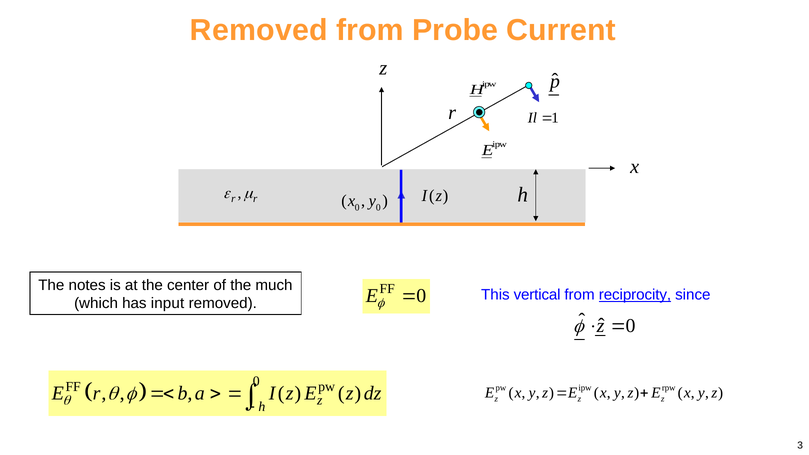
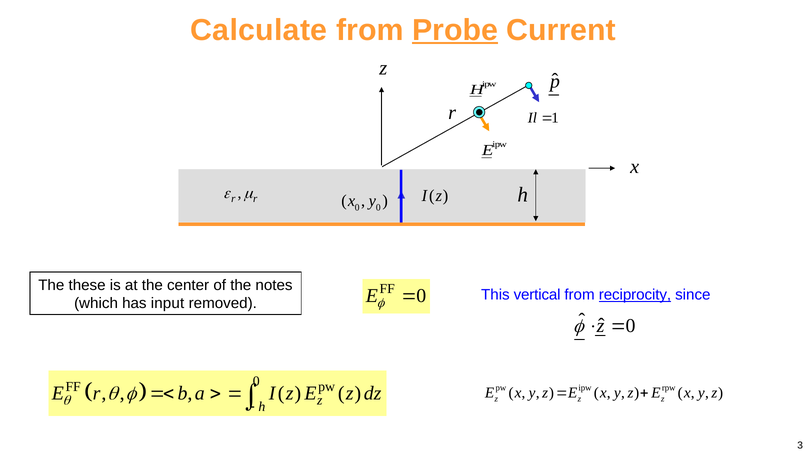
Removed at (259, 30): Removed -> Calculate
Probe underline: none -> present
notes: notes -> these
much: much -> notes
